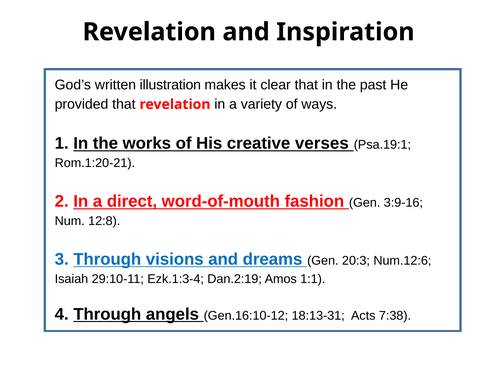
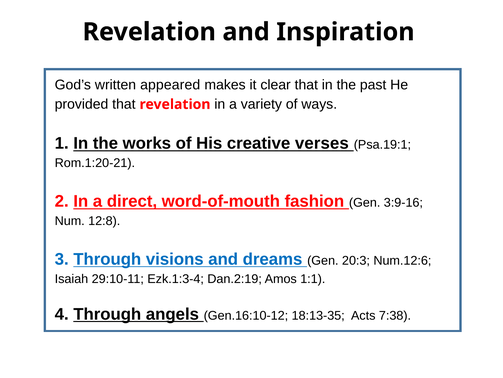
illustration: illustration -> appeared
18:13-31: 18:13-31 -> 18:13-35
